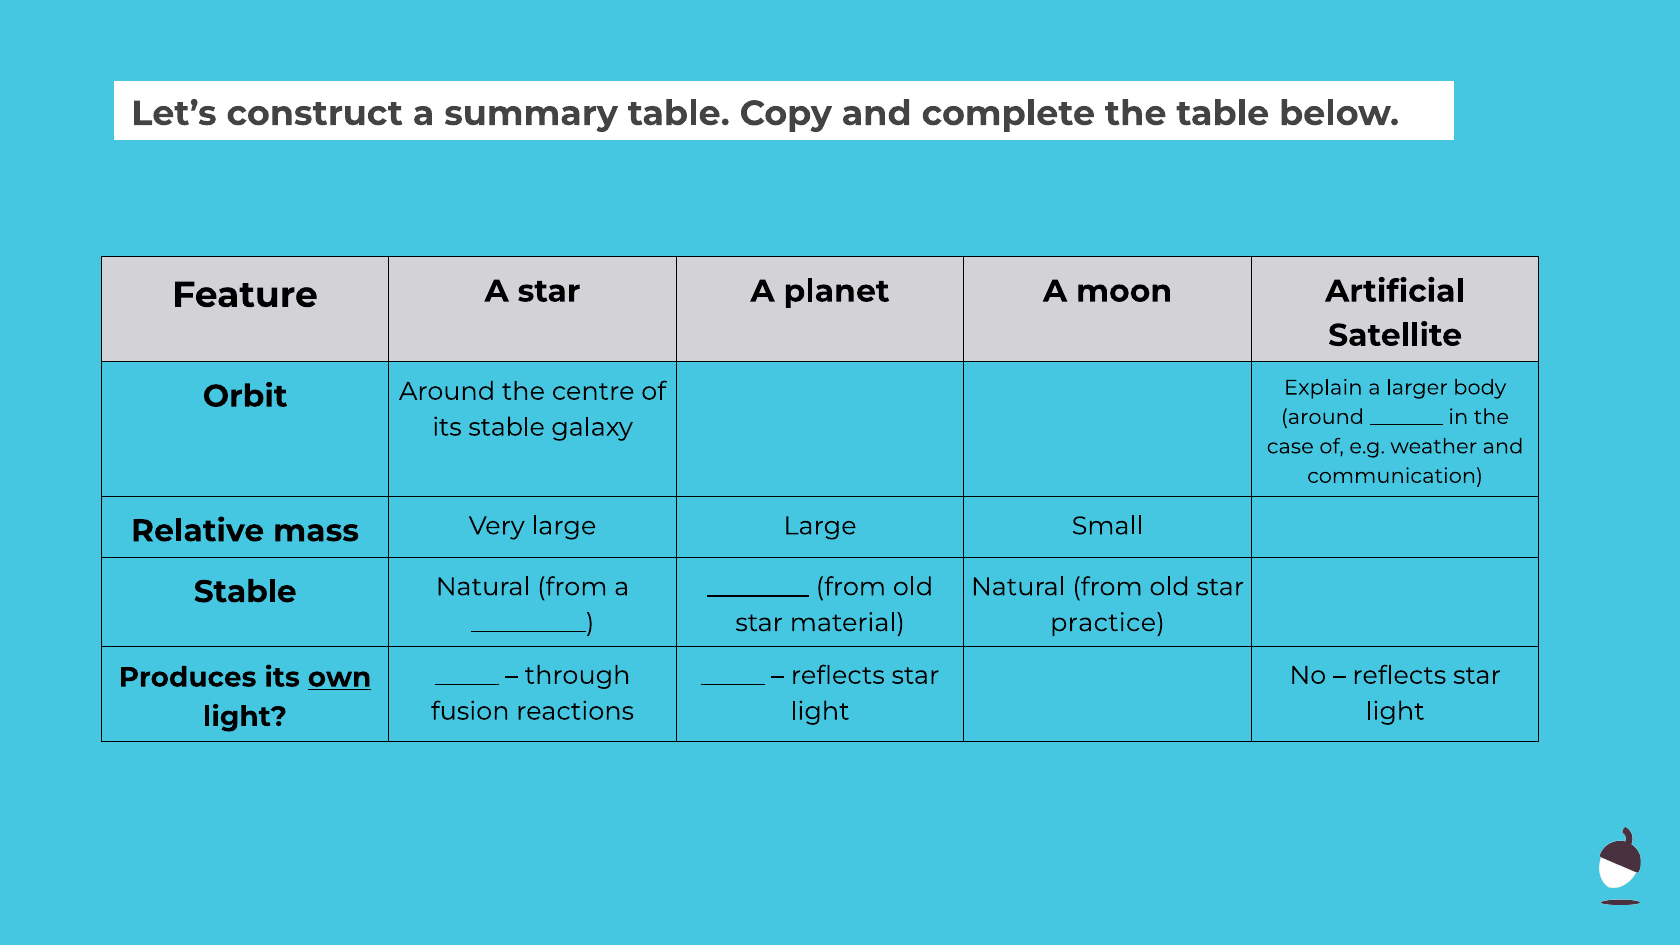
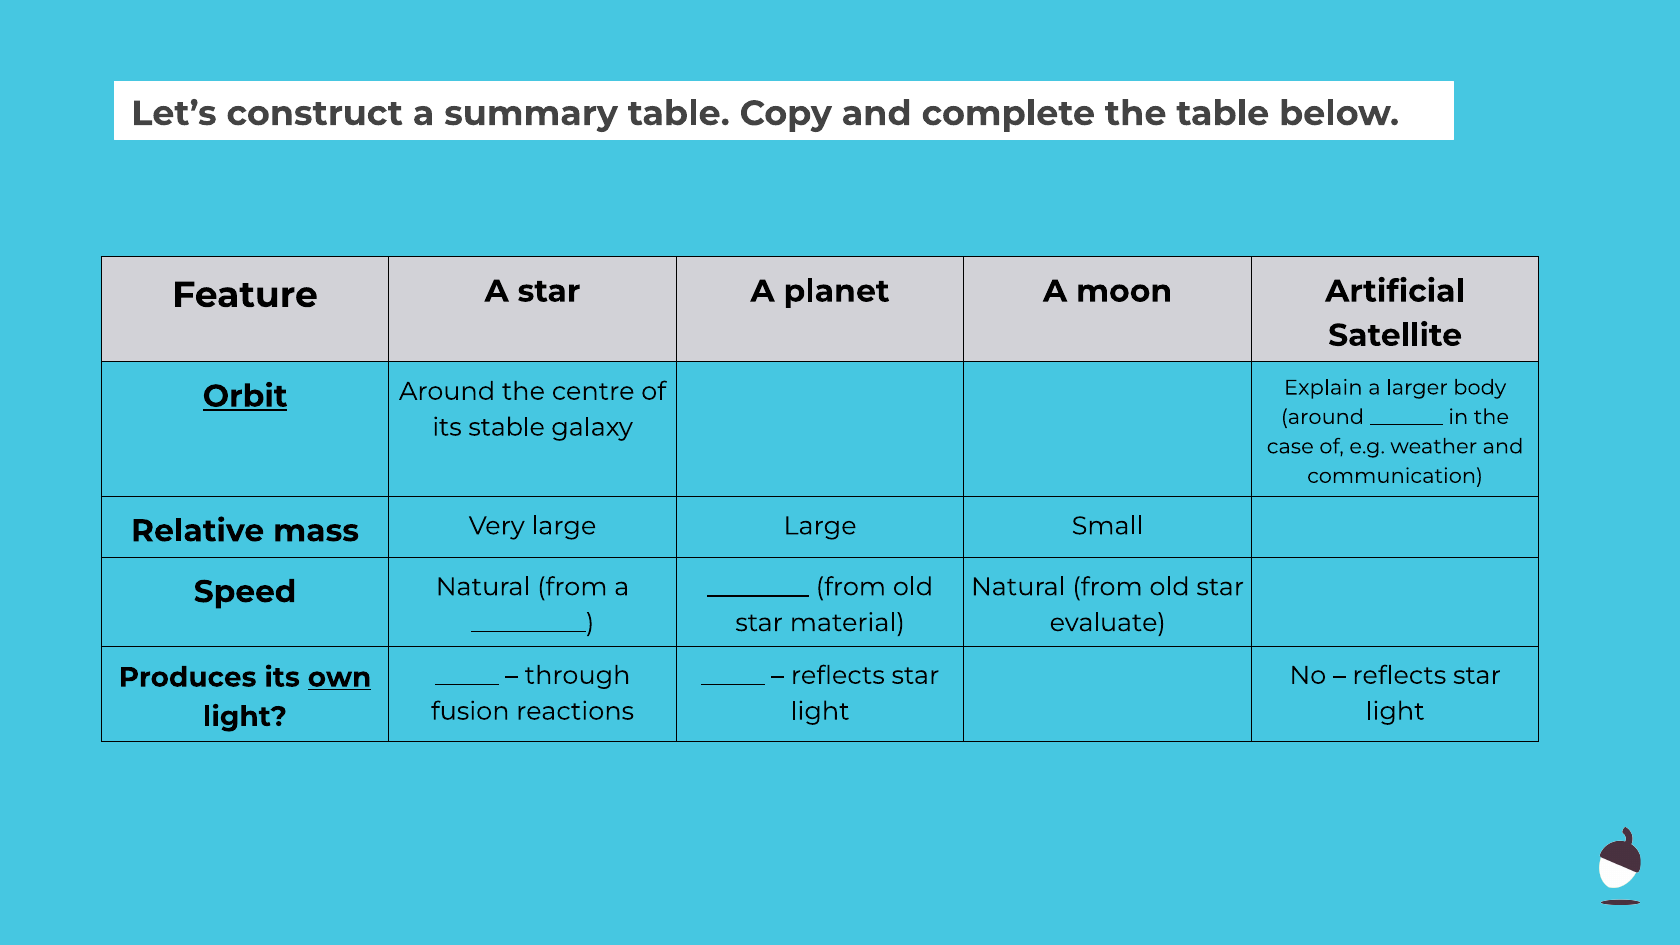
Orbit underline: none -> present
Stable at (245, 592): Stable -> Speed
practice: practice -> evaluate
